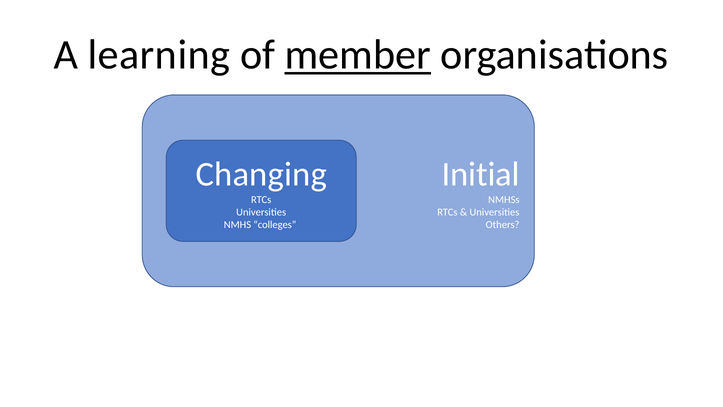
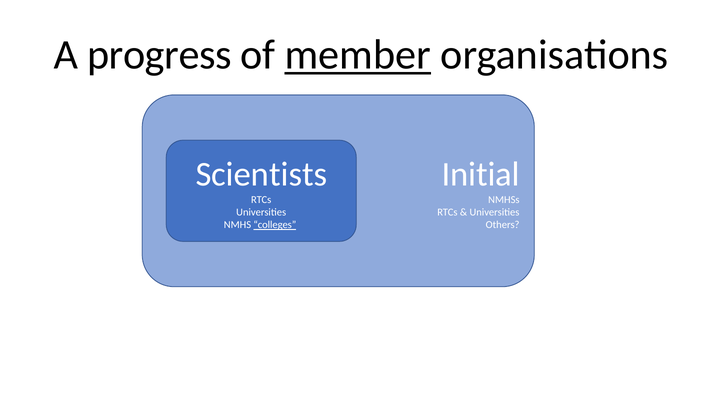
learning: learning -> progress
Changing: Changing -> Scientists
colleges underline: none -> present
